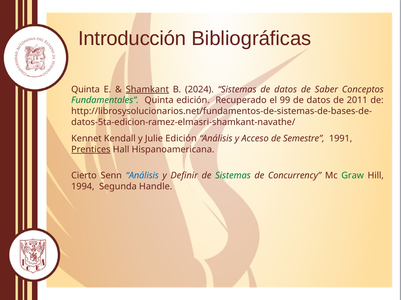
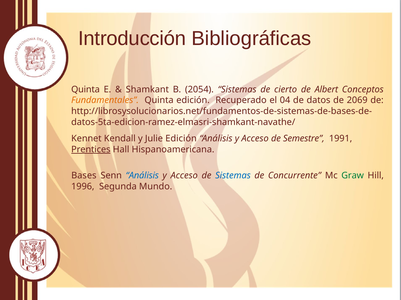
Shamkant underline: present -> none
2024: 2024 -> 2054
Sistemas de datos: datos -> cierto
Saber: Saber -> Albert
Fundamentales colour: green -> orange
99: 99 -> 04
2011: 2011 -> 2069
Cierto: Cierto -> Bases
Definir at (184, 176): Definir -> Acceso
Sistemas at (233, 176) colour: green -> blue
Concurrency: Concurrency -> Concurrente
1994: 1994 -> 1996
Handle: Handle -> Mundo
